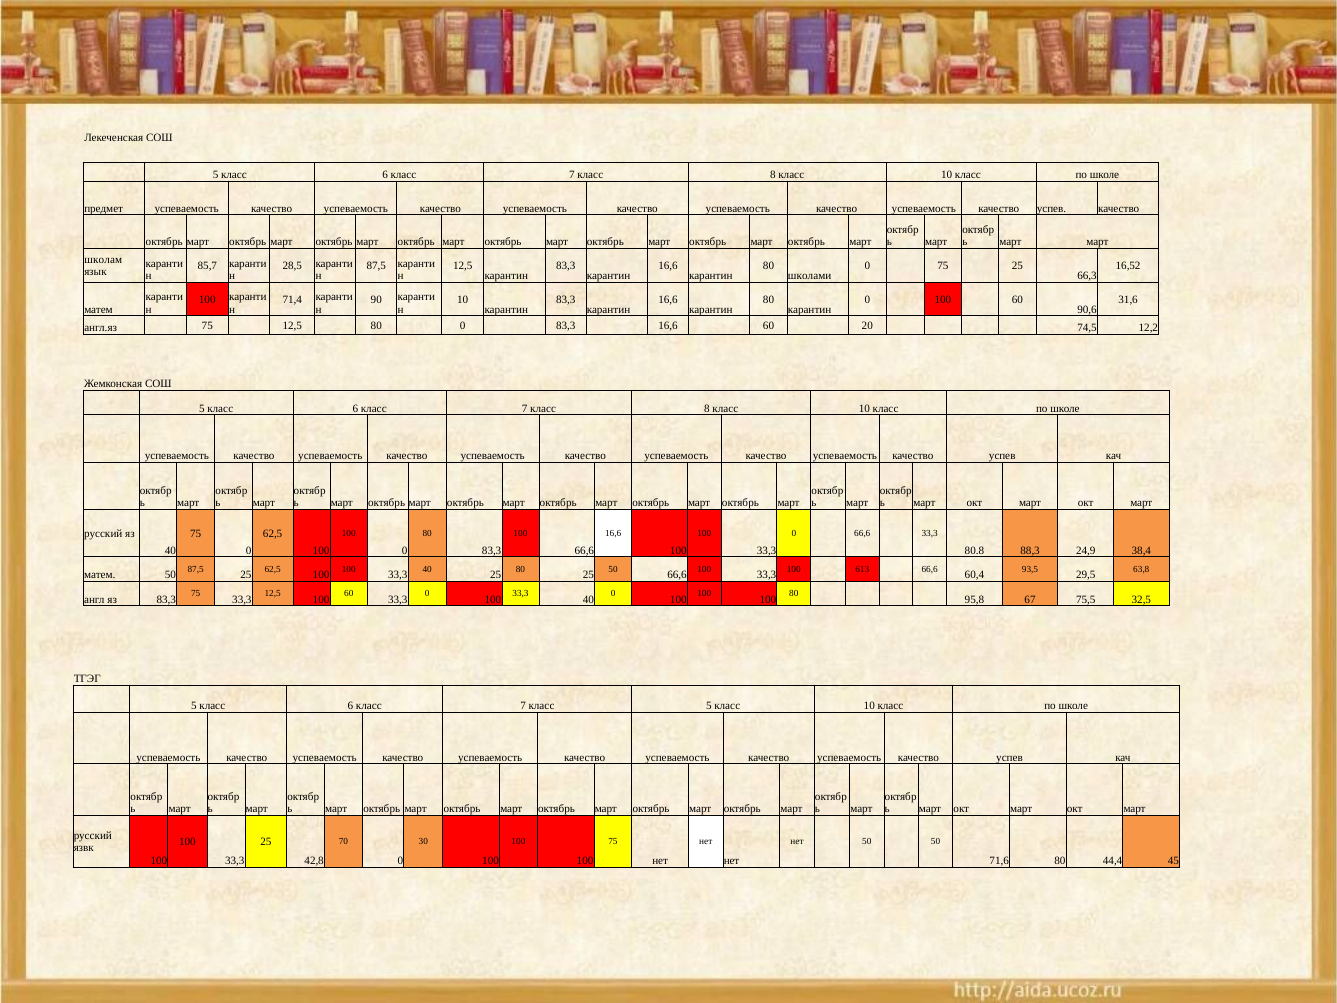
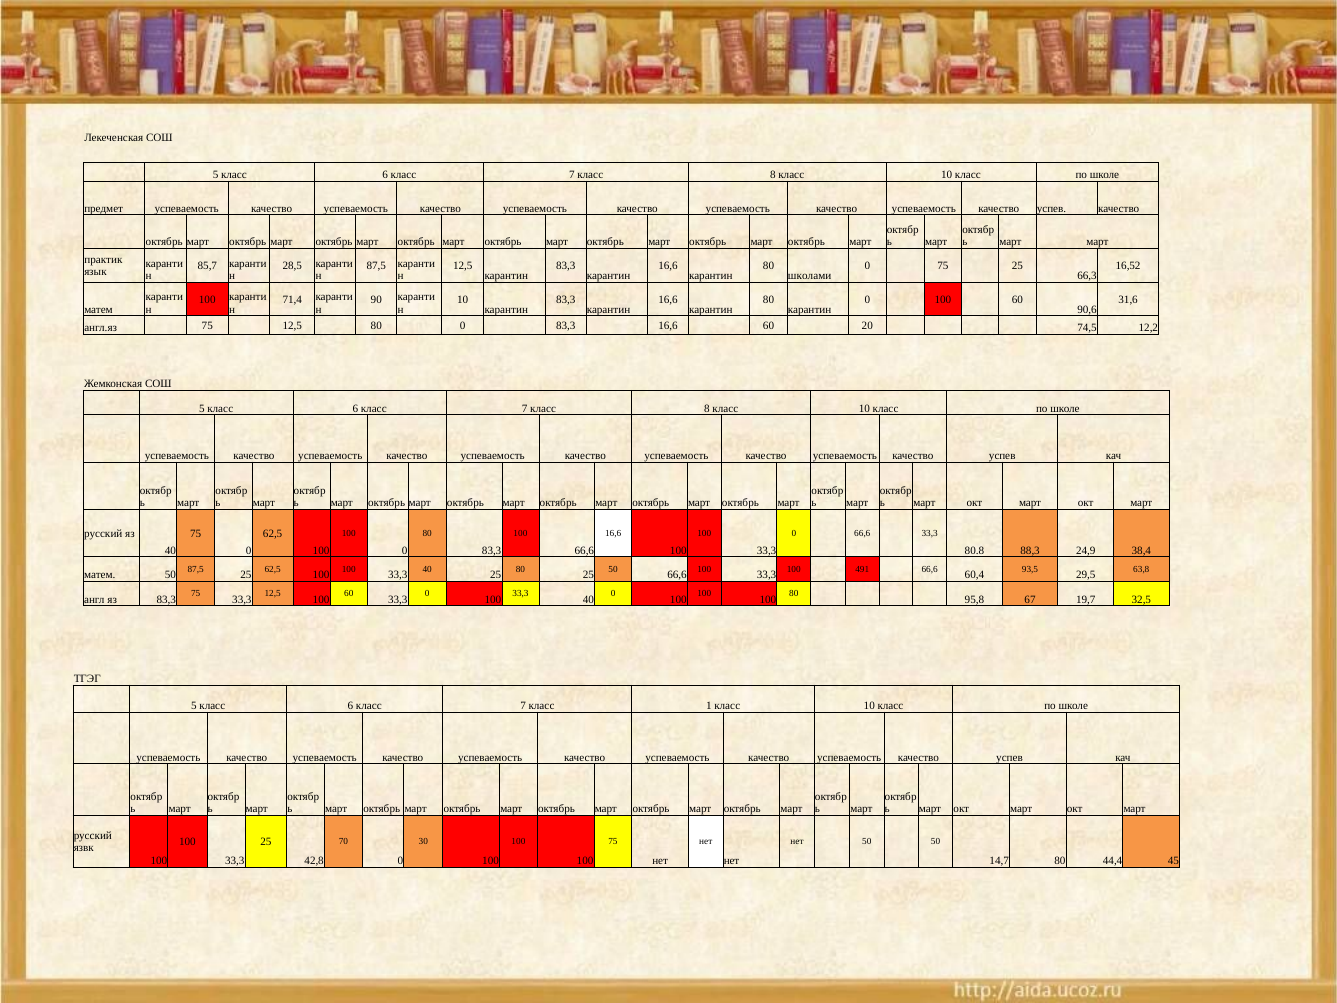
школам: школам -> практик
613: 613 -> 491
75,5: 75,5 -> 19,7
класс 5: 5 -> 1
71,6: 71,6 -> 14,7
